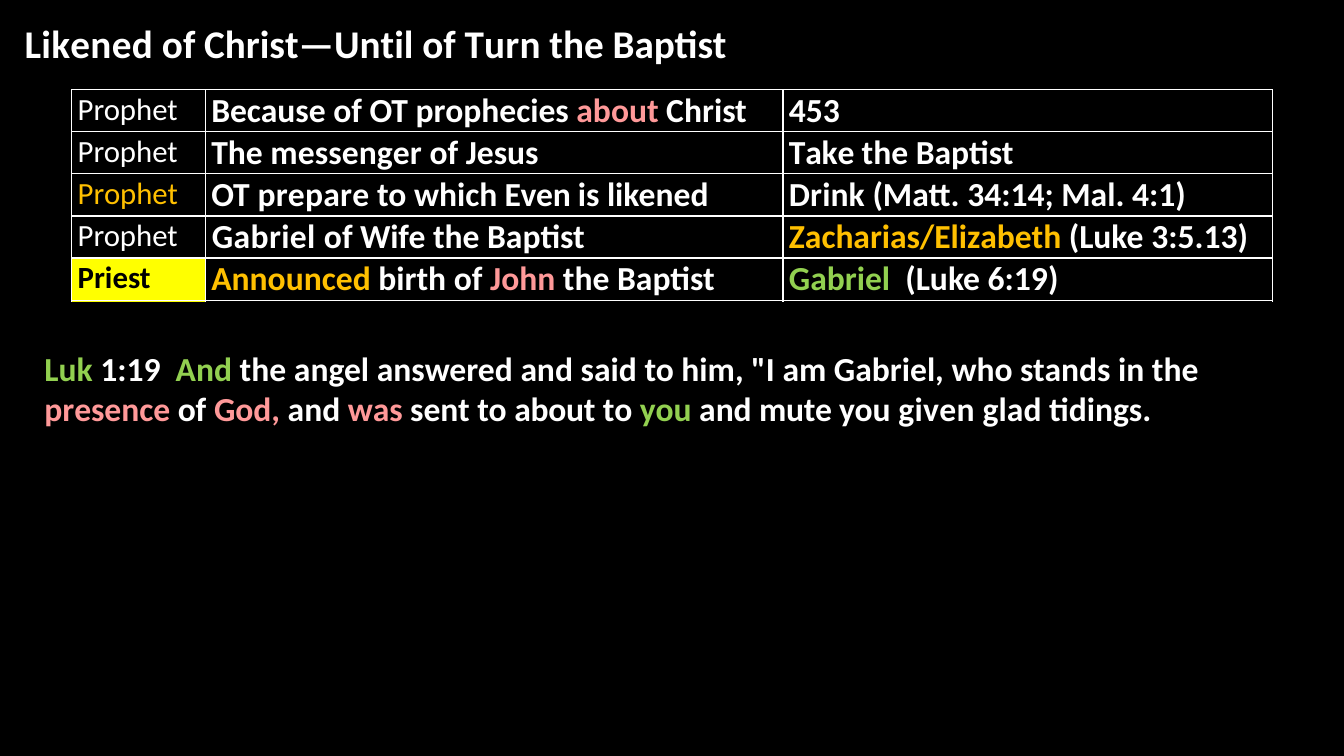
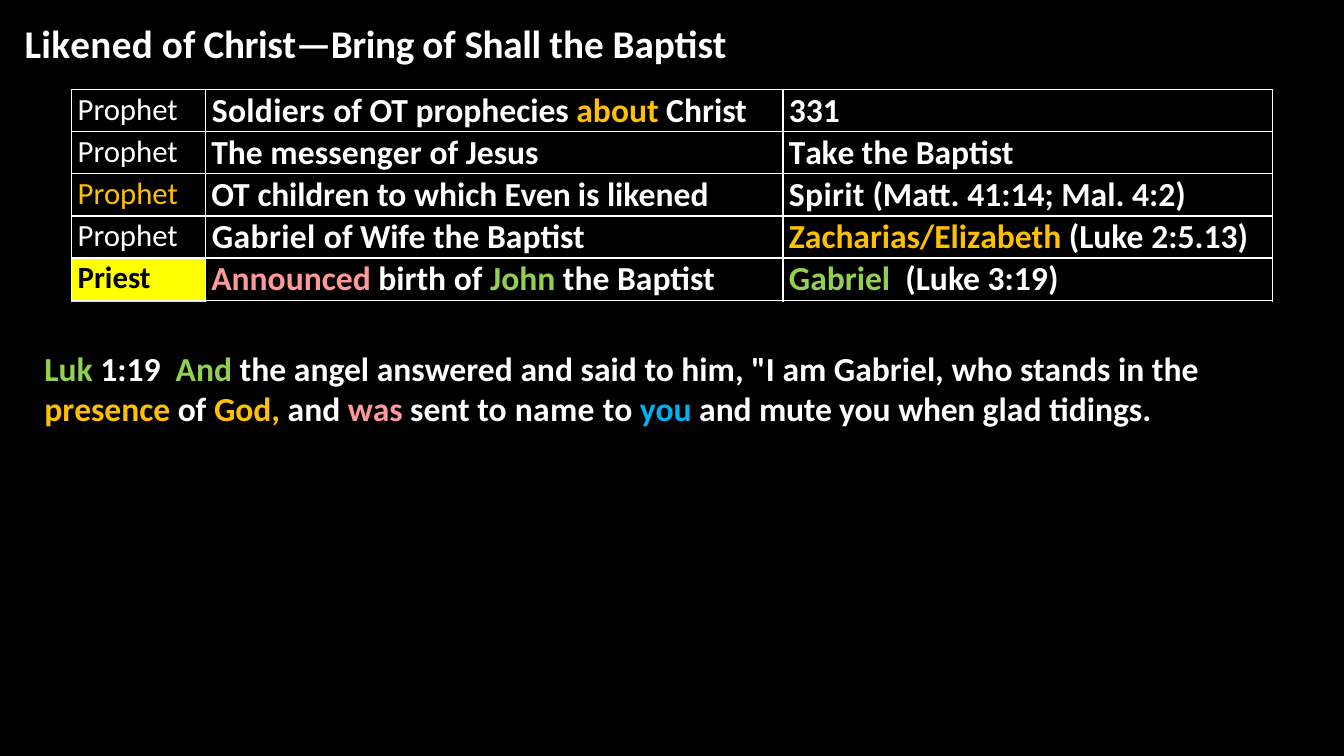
Christ—Until: Christ—Until -> Christ—Bring
Turn: Turn -> Shall
Because: Because -> Soldiers
about at (618, 112) colour: pink -> yellow
453: 453 -> 331
prepare: prepare -> children
Drink: Drink -> Spirit
34:14: 34:14 -> 41:14
4:1: 4:1 -> 4:2
3:5.13: 3:5.13 -> 2:5.13
Announced colour: yellow -> pink
John at (523, 280) colour: pink -> light green
6:19: 6:19 -> 3:19
presence colour: pink -> yellow
God colour: pink -> yellow
to about: about -> name
you at (666, 410) colour: light green -> light blue
you given: given -> when
